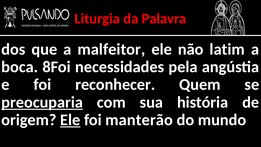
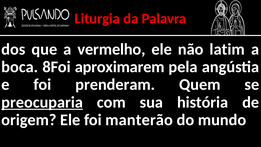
malfeitor: malfeitor -> vermelho
necessidades: necessidades -> aproximarem
reconhecer: reconhecer -> prenderam
Ele at (70, 120) underline: present -> none
